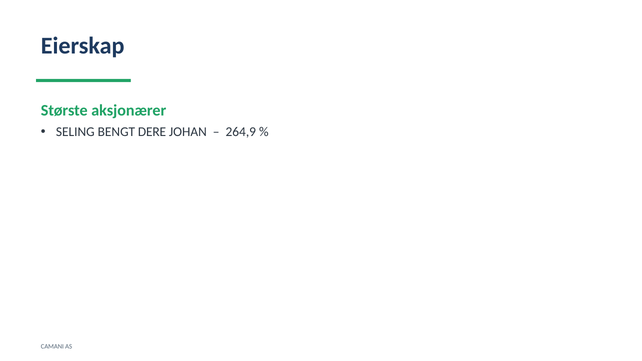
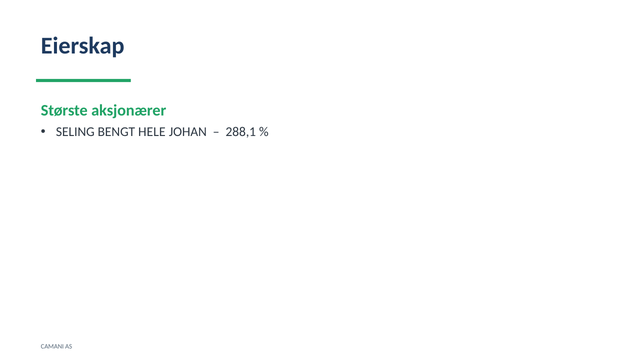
DERE: DERE -> HELE
264,9: 264,9 -> 288,1
